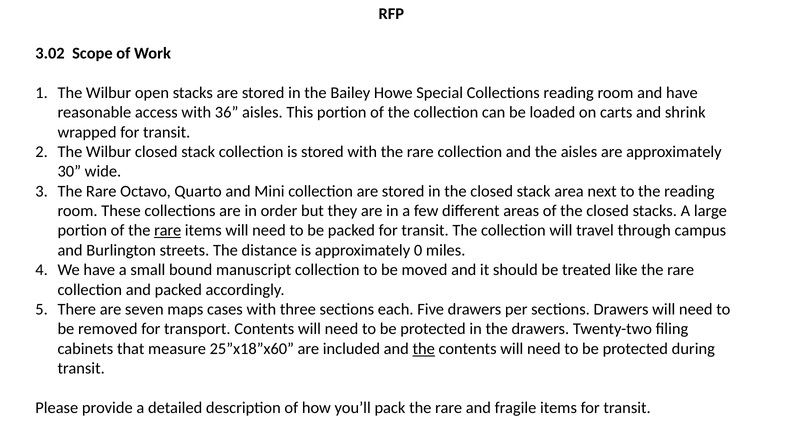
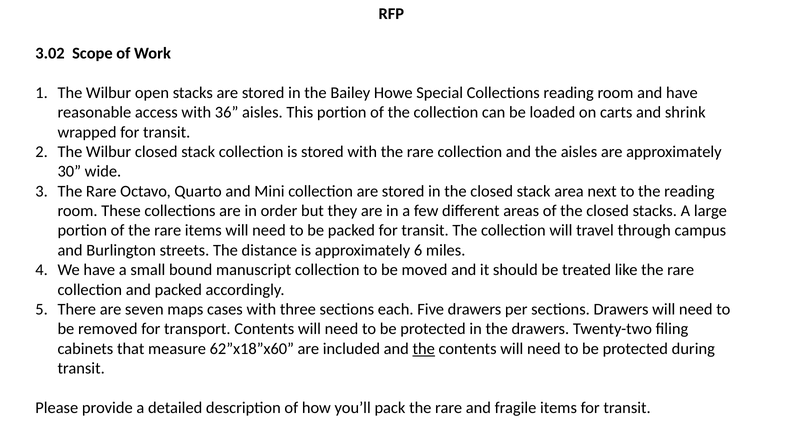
rare at (168, 231) underline: present -> none
0: 0 -> 6
25”x18”x60: 25”x18”x60 -> 62”x18”x60
